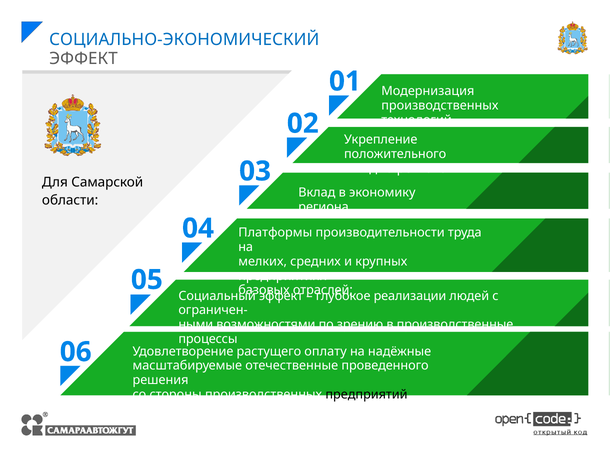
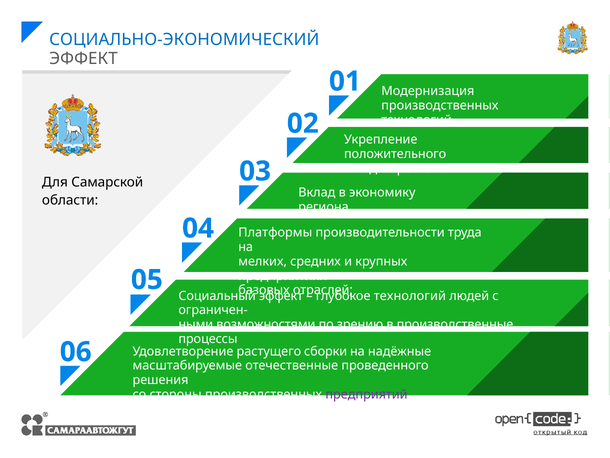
реализации at (410, 296): реализации -> технологий
оплату: оплату -> сборки
предприятий colour: black -> purple
